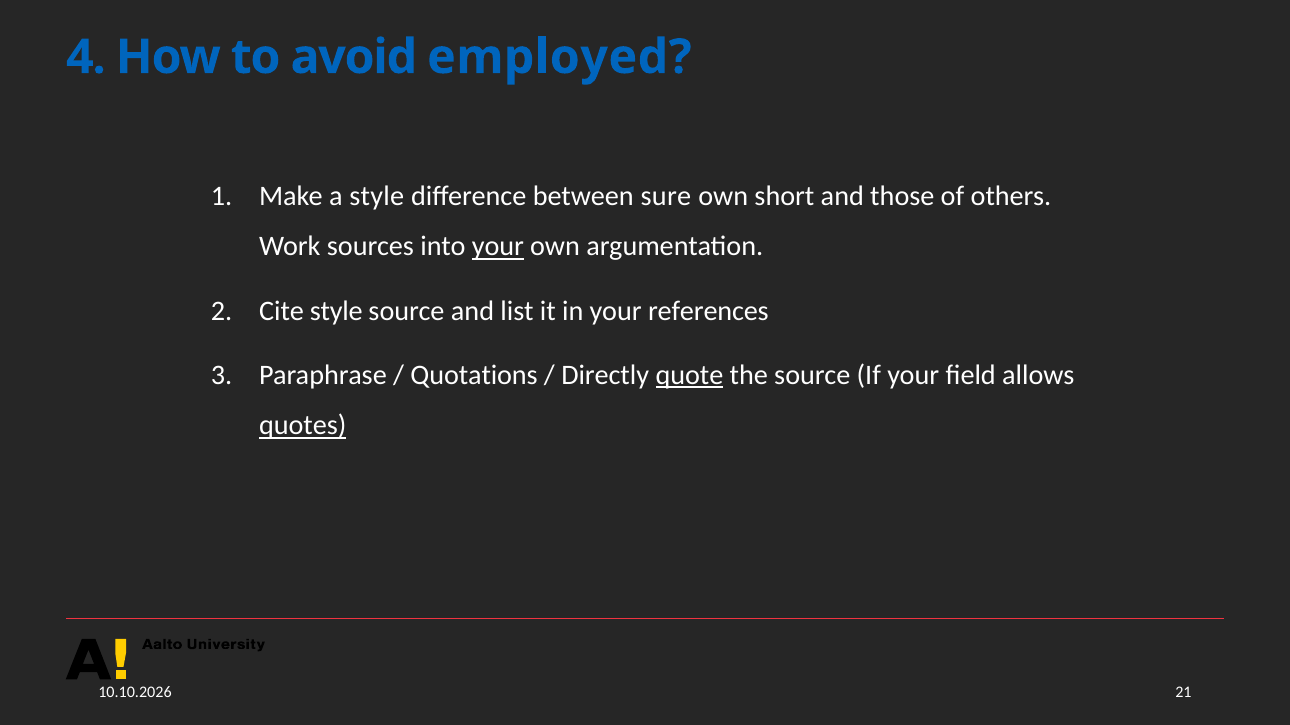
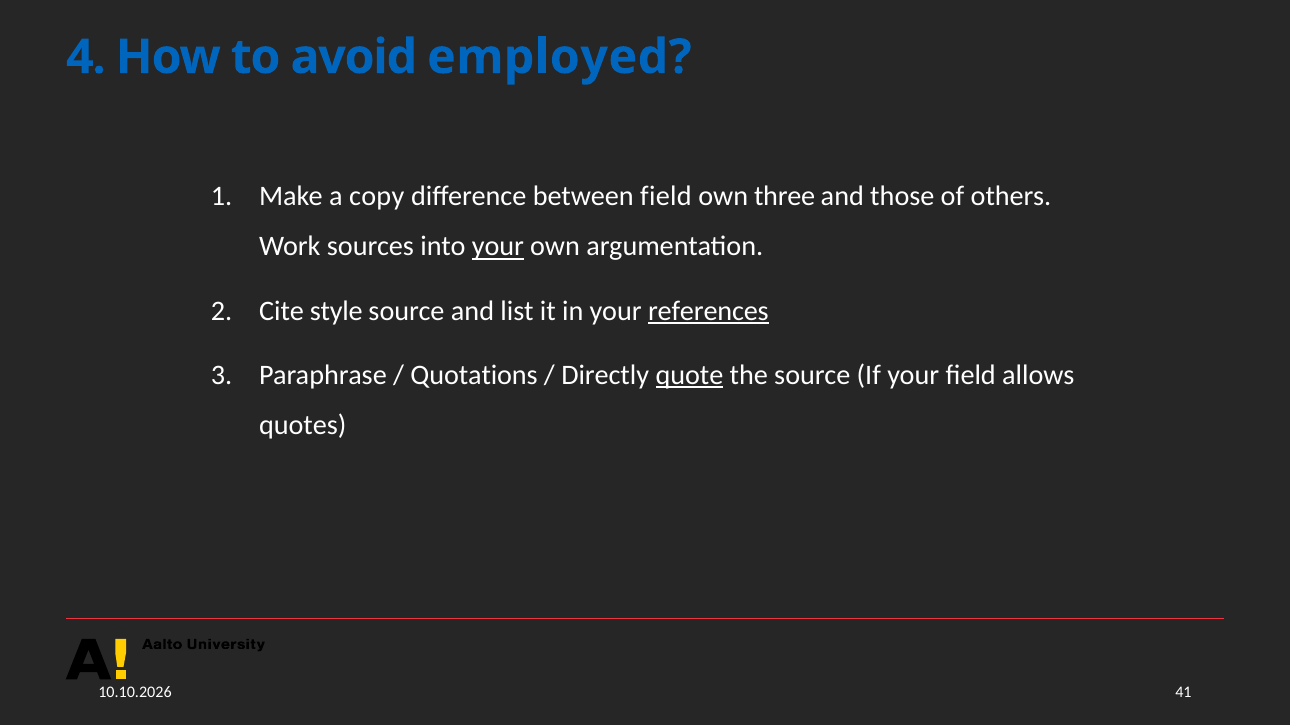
a style: style -> copy
between sure: sure -> field
short: short -> three
references underline: none -> present
quotes underline: present -> none
21: 21 -> 41
